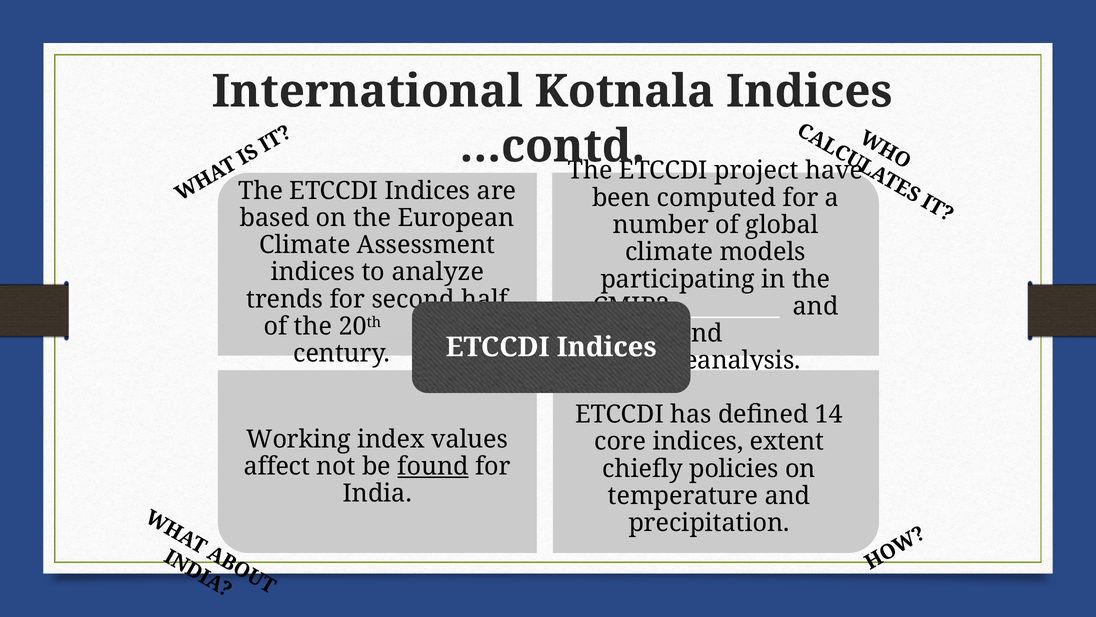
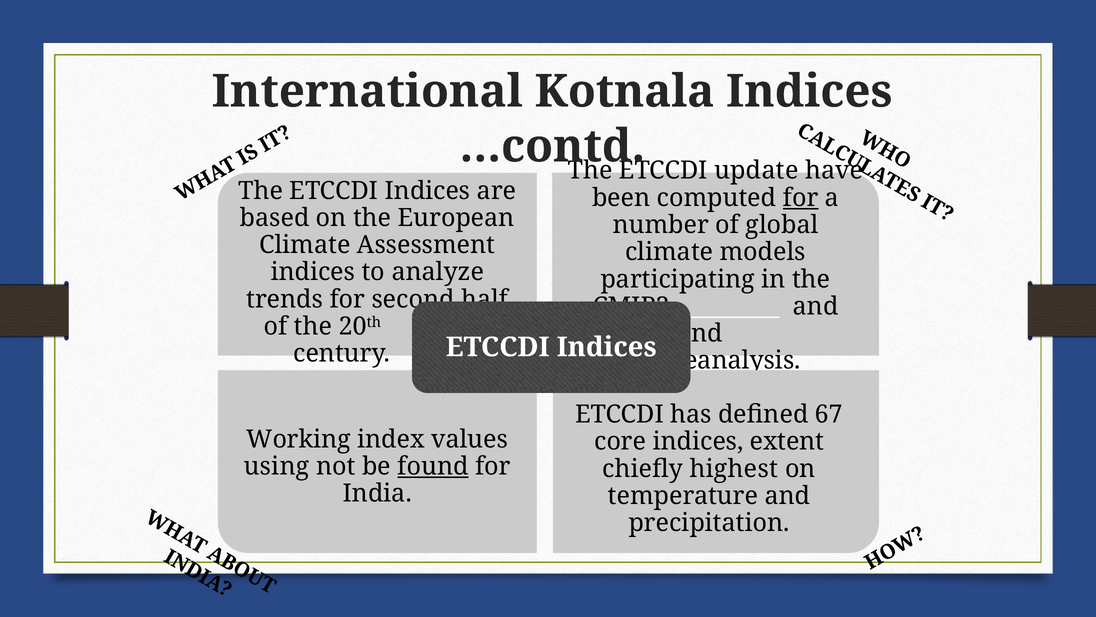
project: project -> update
for at (801, 198) underline: none -> present
14: 14 -> 67
affect: affect -> using
policies: policies -> highest
